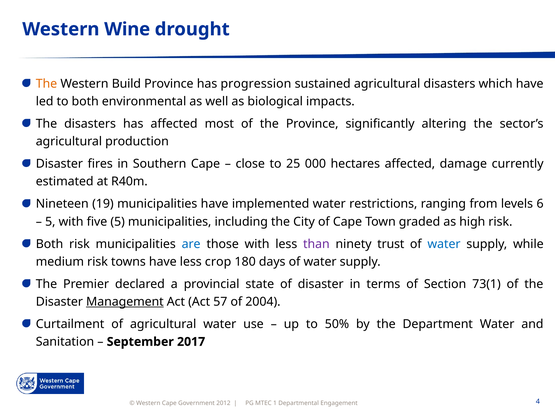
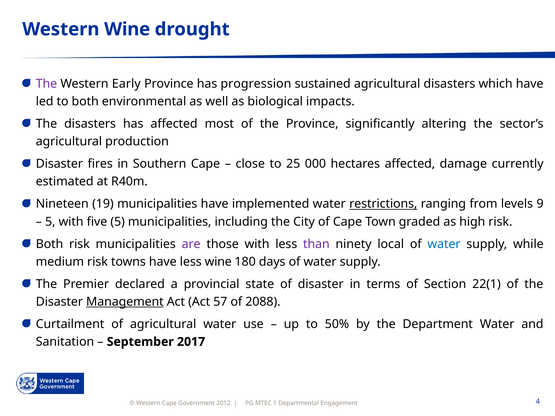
The at (46, 84) colour: orange -> purple
Build: Build -> Early
restrictions underline: none -> present
6: 6 -> 9
are colour: blue -> purple
trust: trust -> local
less crop: crop -> wine
73(1: 73(1 -> 22(1
2004: 2004 -> 2088
